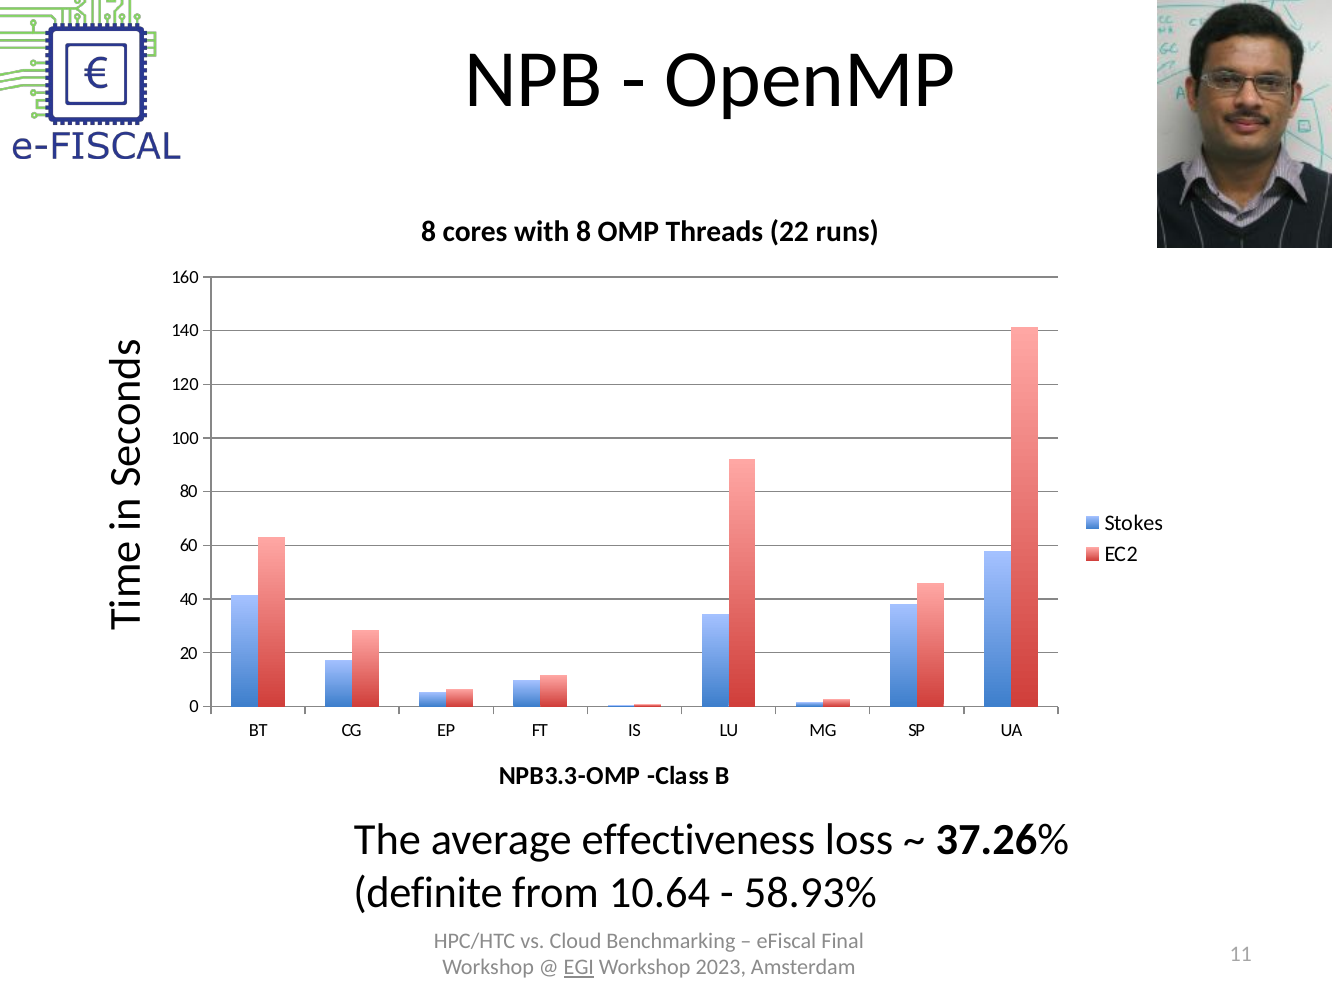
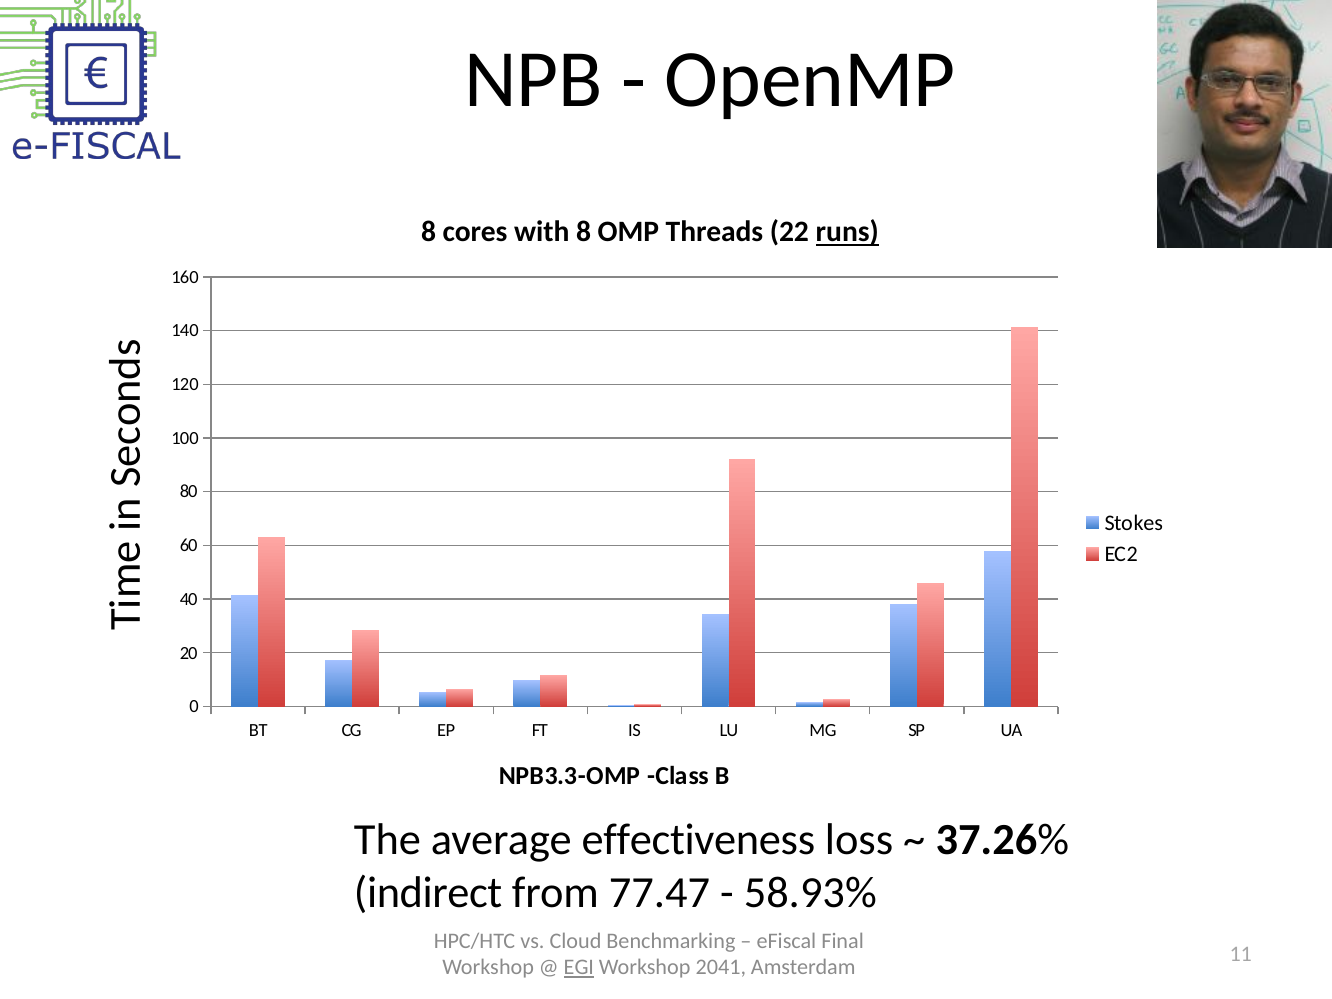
runs underline: none -> present
definite: definite -> indirect
10.64: 10.64 -> 77.47
2023: 2023 -> 2041
